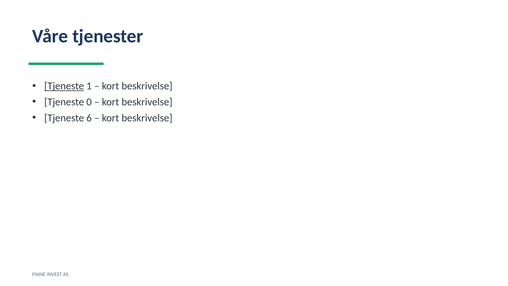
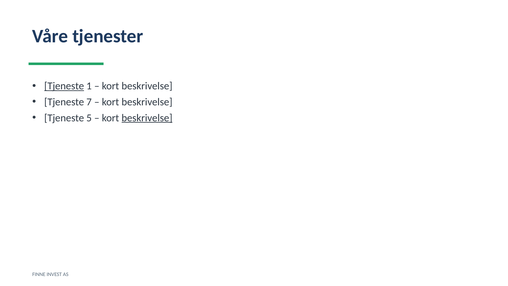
0: 0 -> 7
6: 6 -> 5
beskrivelse at (147, 118) underline: none -> present
